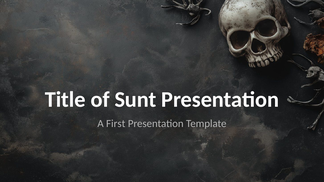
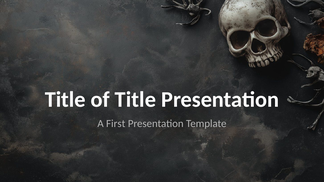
of Sunt: Sunt -> Title
